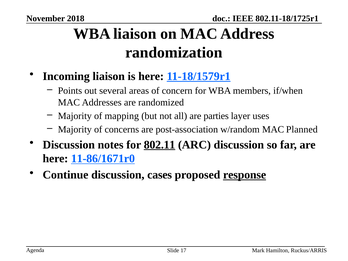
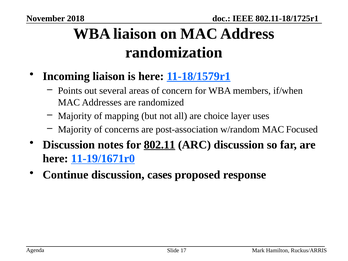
parties: parties -> choice
Planned: Planned -> Focused
11-86/1671r0: 11-86/1671r0 -> 11-19/1671r0
response underline: present -> none
